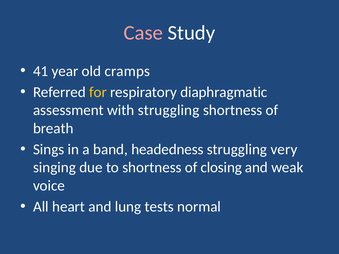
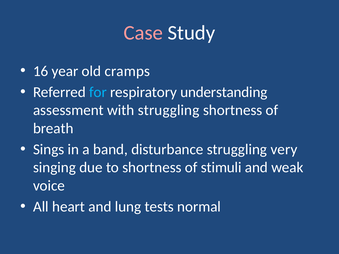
41: 41 -> 16
for colour: yellow -> light blue
diaphragmatic: diaphragmatic -> understanding
headedness: headedness -> disturbance
closing: closing -> stimuli
